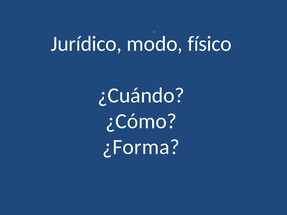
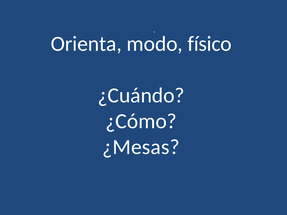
Jurídico: Jurídico -> Orienta
¿Forma: ¿Forma -> ¿Mesas
